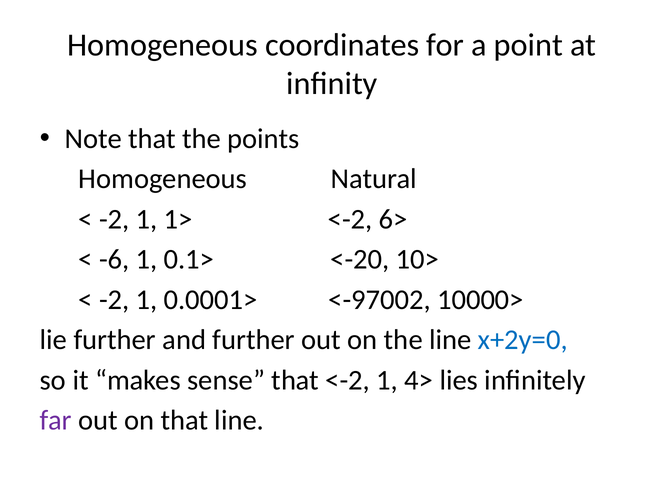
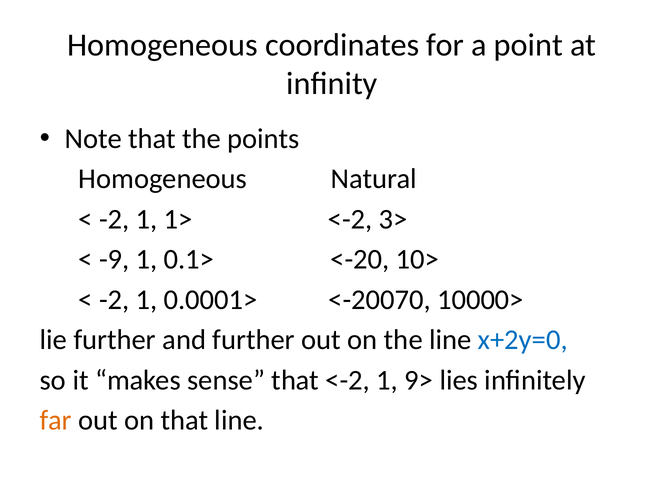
6>: 6> -> 3>
-6: -6 -> -9
<-97002: <-97002 -> <-20070
4>: 4> -> 9>
far colour: purple -> orange
